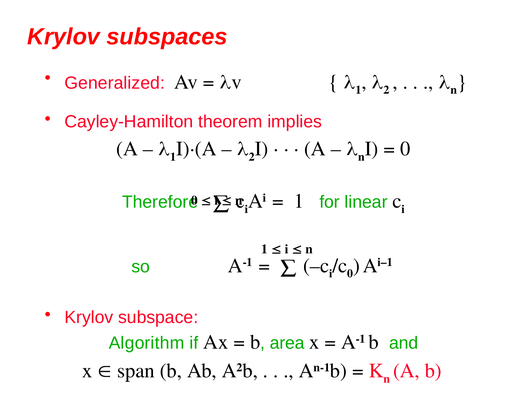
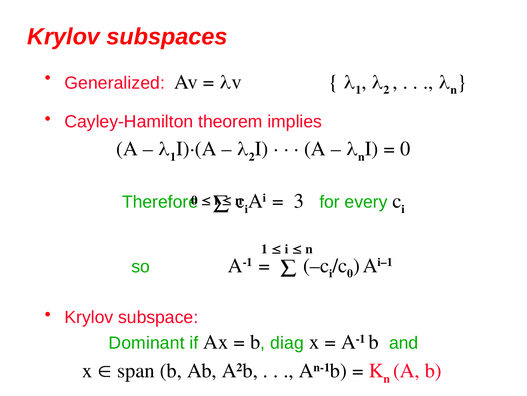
1 at (299, 201): 1 -> 3
linear: linear -> every
Algorithm: Algorithm -> Dominant
area: area -> diag
